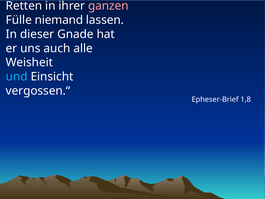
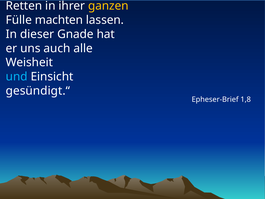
ganzen colour: pink -> yellow
niemand: niemand -> machten
vergossen.“: vergossen.“ -> gesündigt.“
